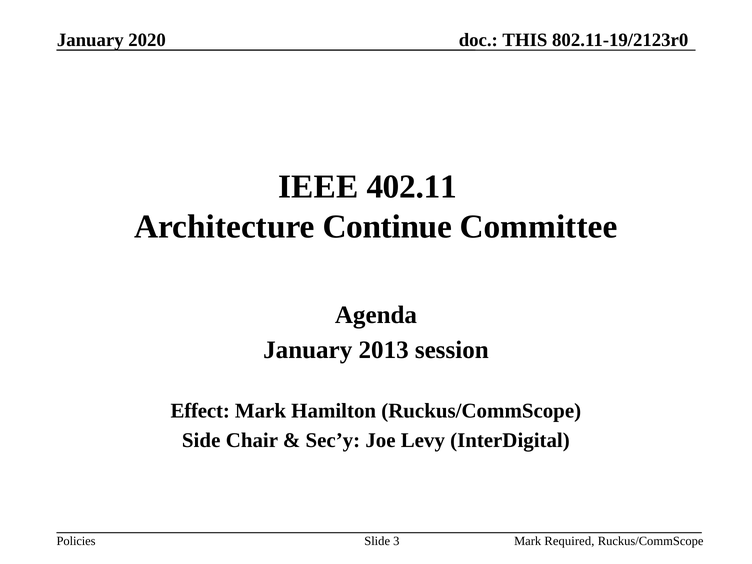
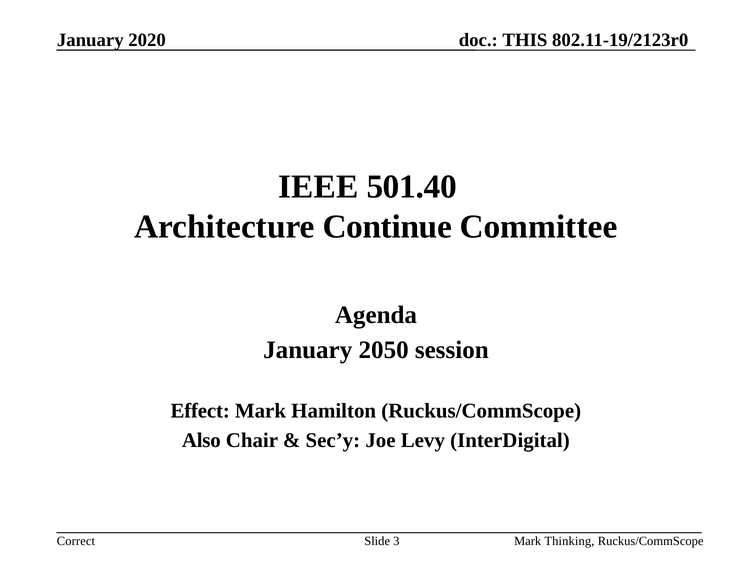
402.11: 402.11 -> 501.40
2013: 2013 -> 2050
Side: Side -> Also
Policies: Policies -> Correct
Required: Required -> Thinking
